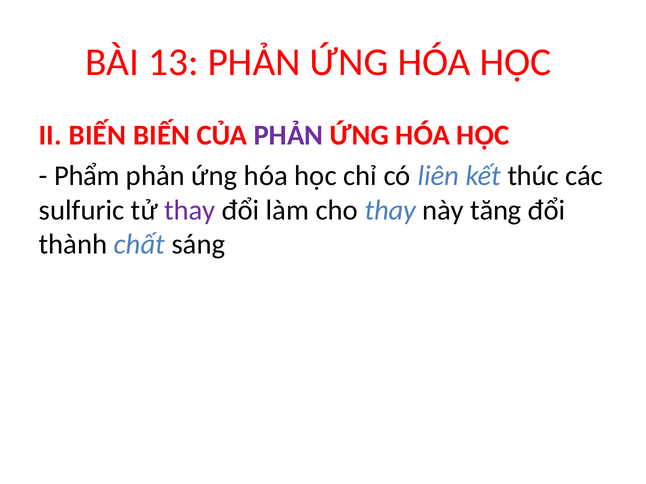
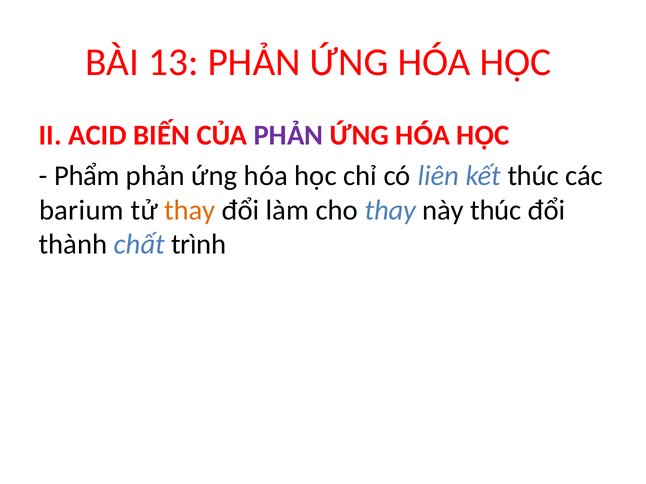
II BIẾN: BIẾN -> ACID
sulfuric: sulfuric -> barium
thay at (190, 210) colour: purple -> orange
này tăng: tăng -> thúc
sáng: sáng -> trình
